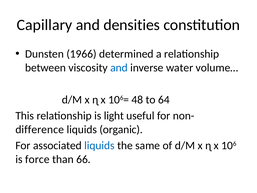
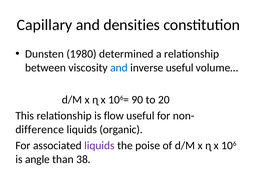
1966: 1966 -> 1980
inverse water: water -> useful
48: 48 -> 90
64: 64 -> 20
light: light -> flow
liquids at (99, 145) colour: blue -> purple
same: same -> poise
force: force -> angle
66: 66 -> 38
